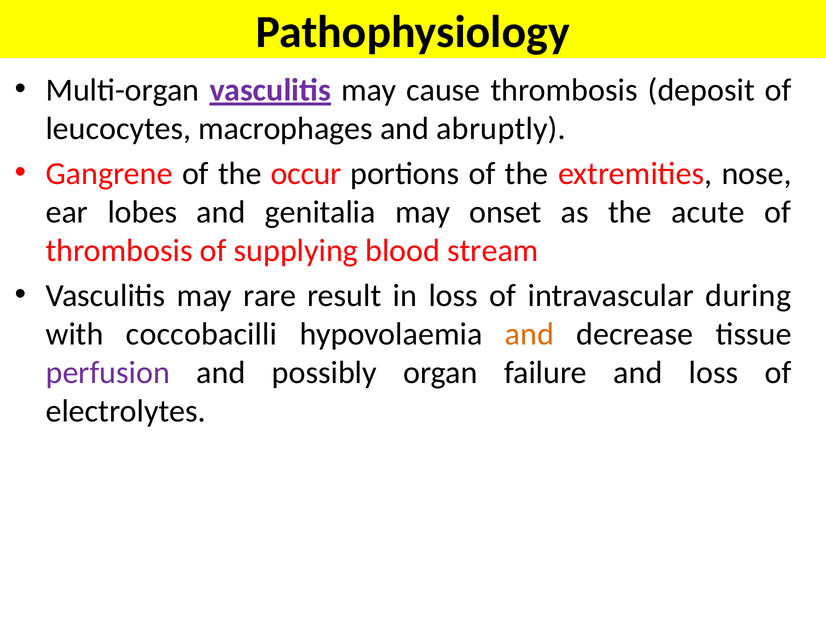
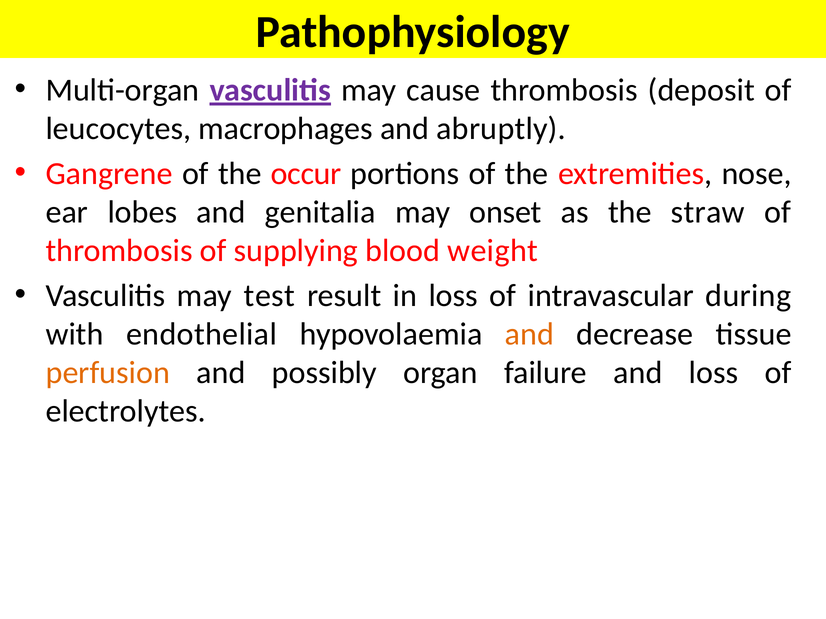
acute: acute -> straw
stream: stream -> weight
rare: rare -> test
coccobacilli: coccobacilli -> endothelial
perfusion colour: purple -> orange
